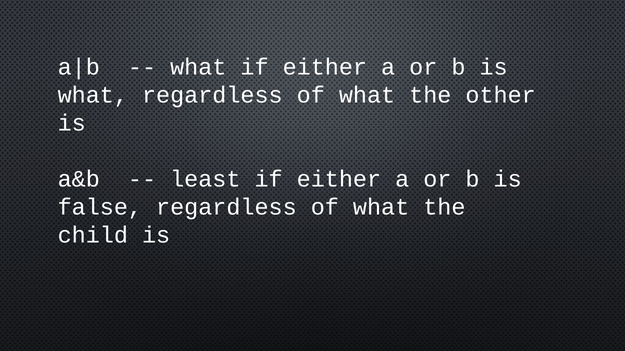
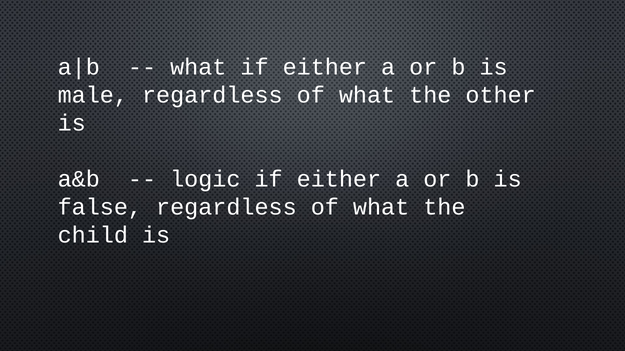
what at (93, 95): what -> male
least: least -> logic
